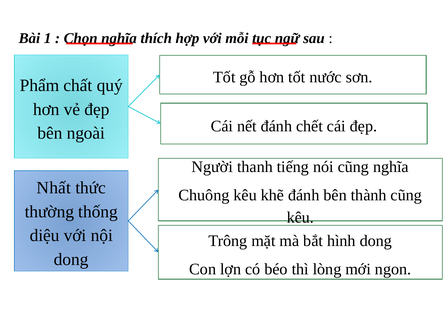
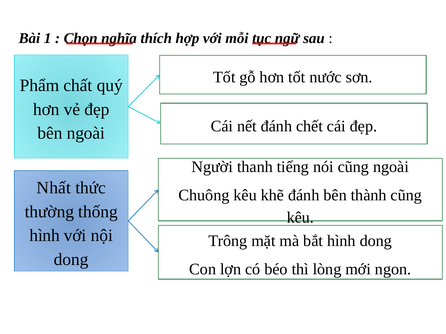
cũng nghĩa: nghĩa -> ngoài
diệu at (45, 236): diệu -> hình
